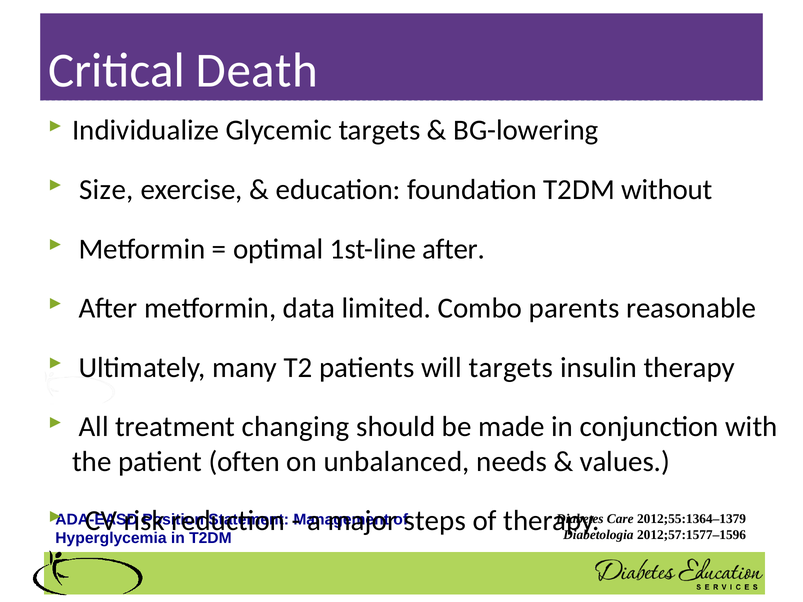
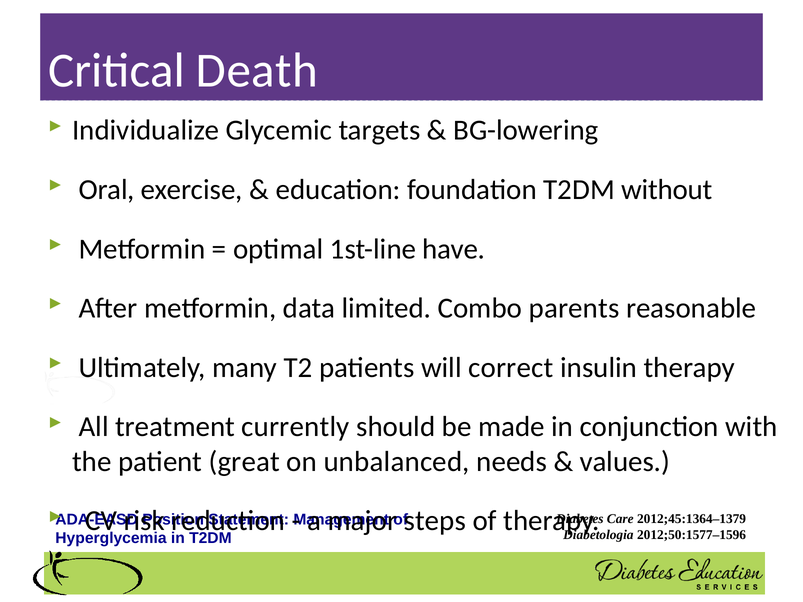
Size: Size -> Oral
1st-line after: after -> have
will targets: targets -> correct
changing: changing -> currently
often: often -> great
2012;55:1364–1379: 2012;55:1364–1379 -> 2012;45:1364–1379
2012;57:1577–1596: 2012;57:1577–1596 -> 2012;50:1577–1596
